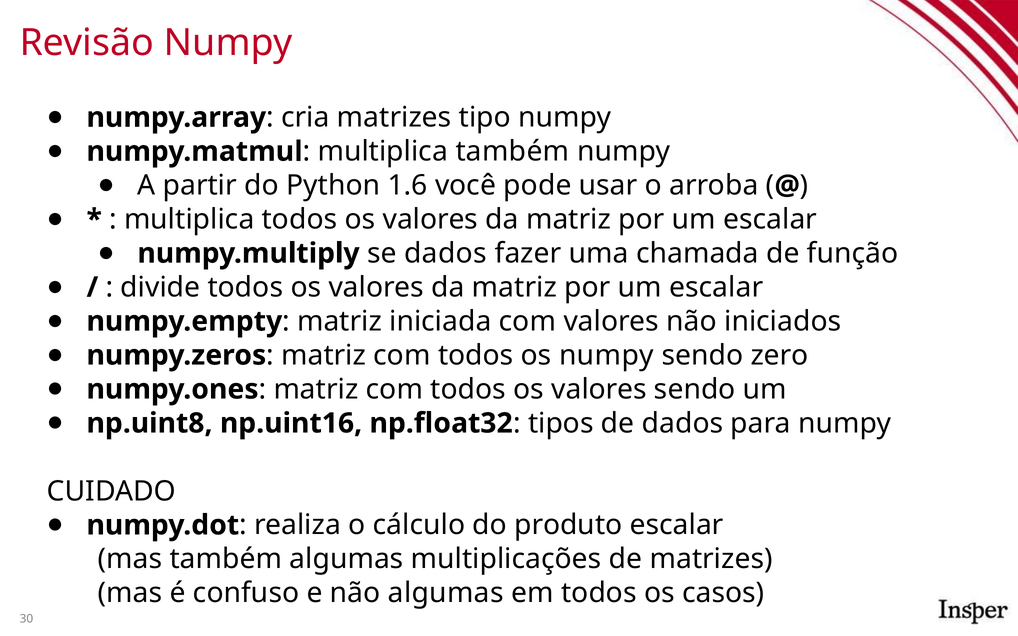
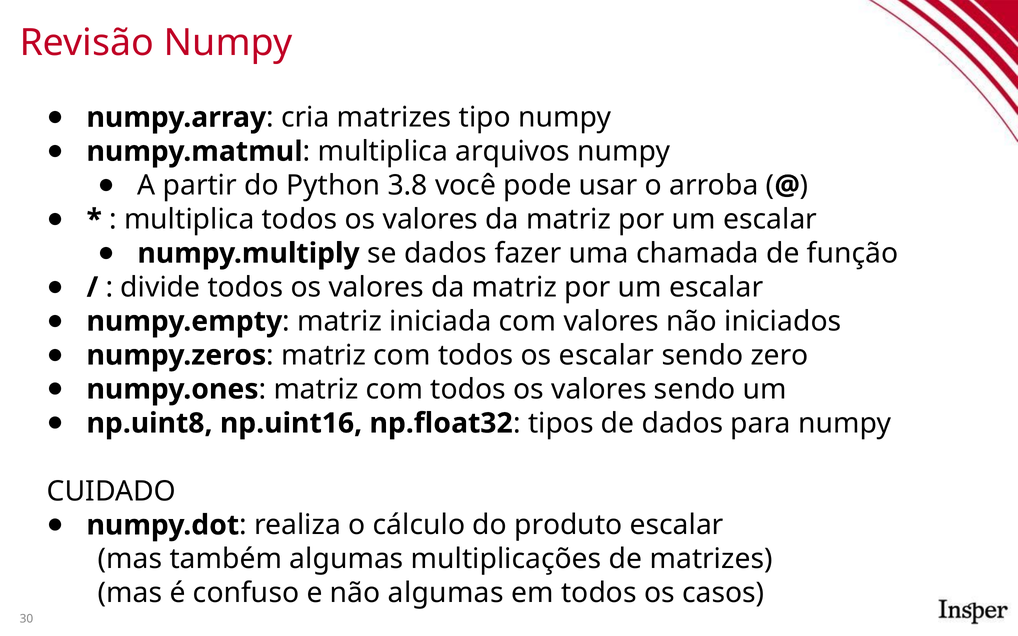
multiplica também: também -> arquivos
1.6: 1.6 -> 3.8
os numpy: numpy -> escalar
